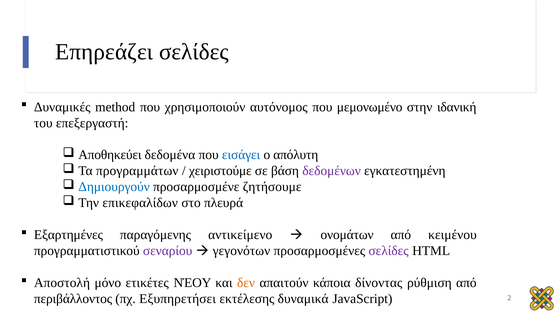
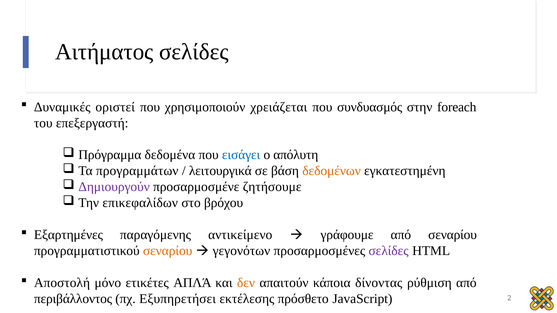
Επηρεάζει: Επηρεάζει -> Αιτήματος
method: method -> οριστεί
αυτόνομος: αυτόνομος -> χρειάζεται
μεμονωμένο: μεμονωμένο -> συνδυασμός
ιδανική: ιδανική -> foreach
Αποθηκεύει: Αποθηκεύει -> Πρόγραμμα
χειριστούμε: χειριστούμε -> λειτουργικά
δεδομένων colour: purple -> orange
Δημιουργούν colour: blue -> purple
πλευρά: πλευρά -> βρόχου
ονομάτων: ονομάτων -> γράφουμε
από κειμένου: κειμένου -> σεναρίου
σεναρίου at (168, 251) colour: purple -> orange
ΝΈΟΥ: ΝΈΟΥ -> ΑΠΛΆ
δυναμικά: δυναμικά -> πρόσθετο
